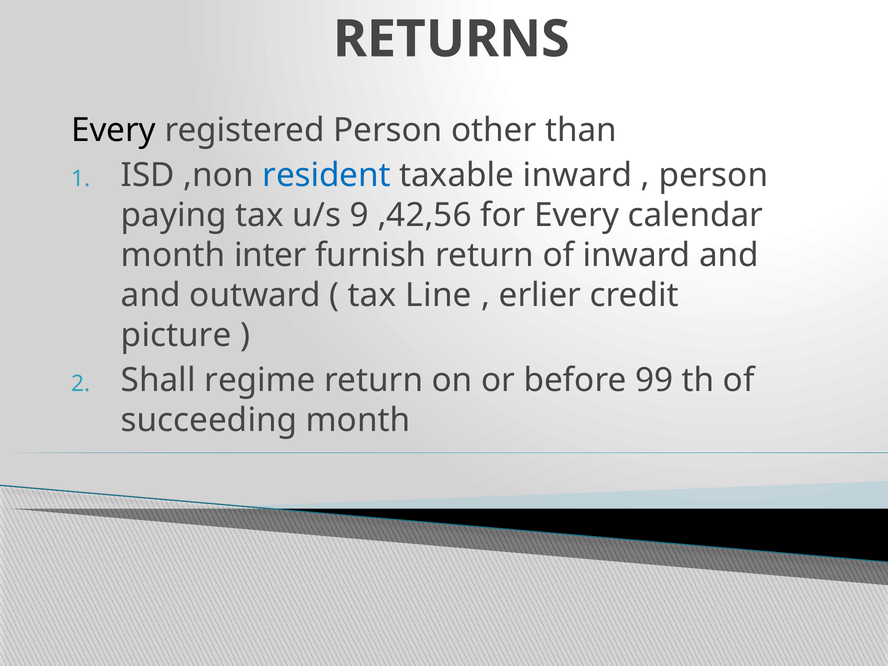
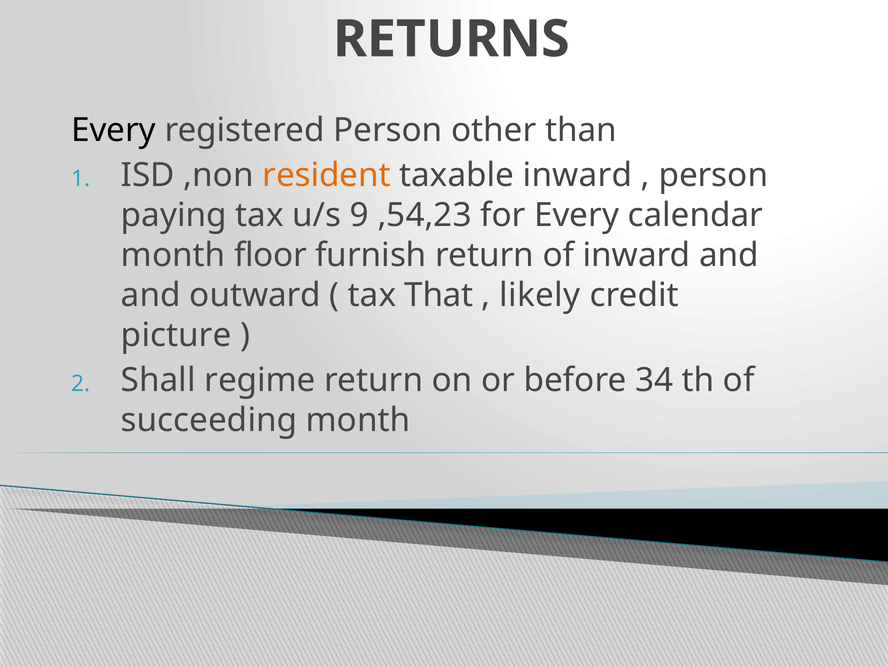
resident colour: blue -> orange
,42,56: ,42,56 -> ,54,23
inter: inter -> floor
Line: Line -> That
erlier: erlier -> likely
99: 99 -> 34
